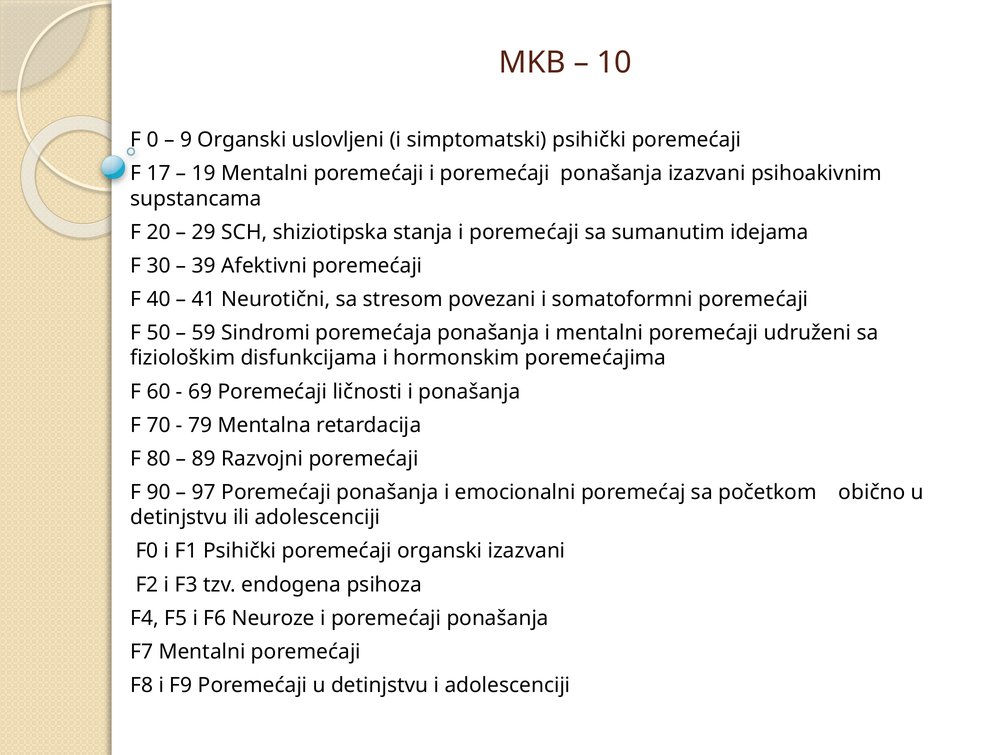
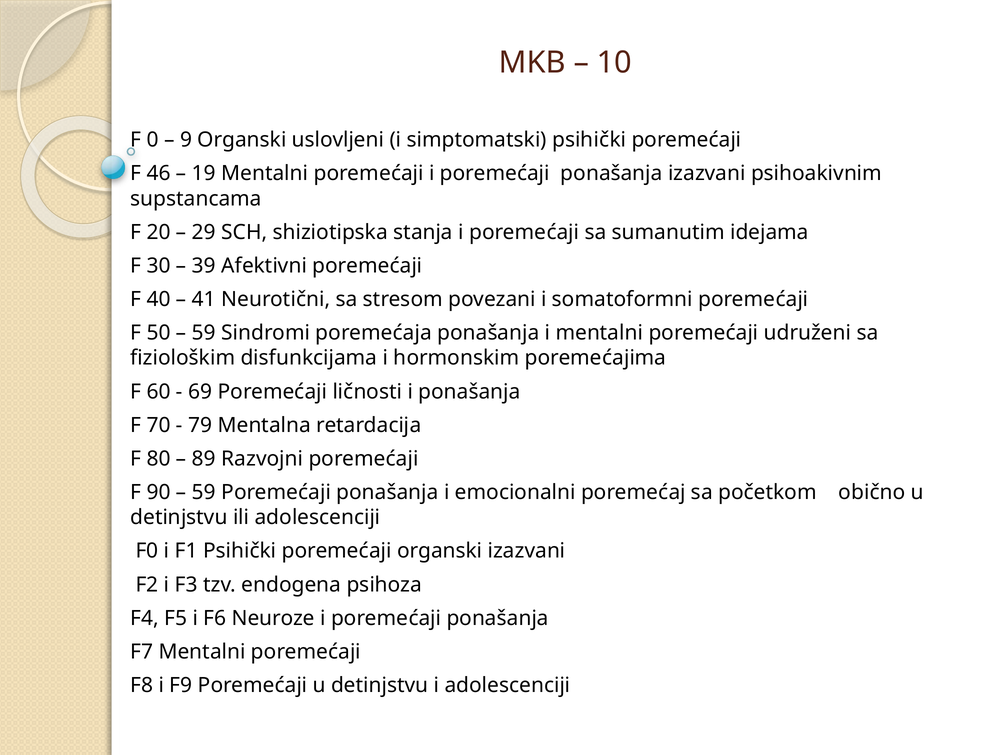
17: 17 -> 46
97 at (204, 492): 97 -> 59
